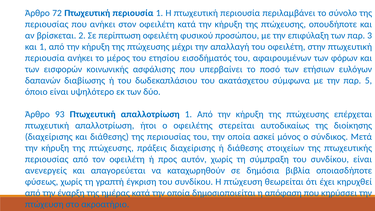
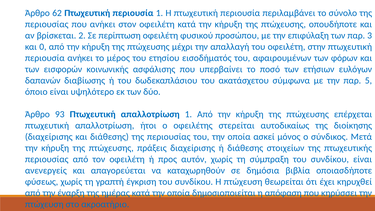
72: 72 -> 62
και 1: 1 -> 0
